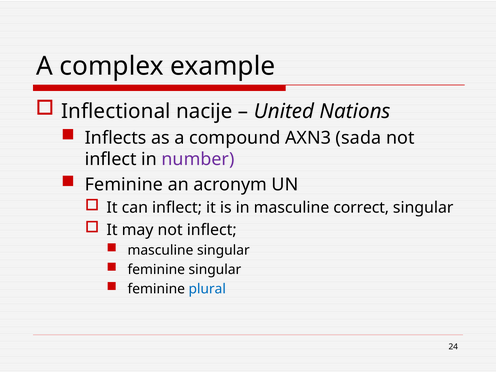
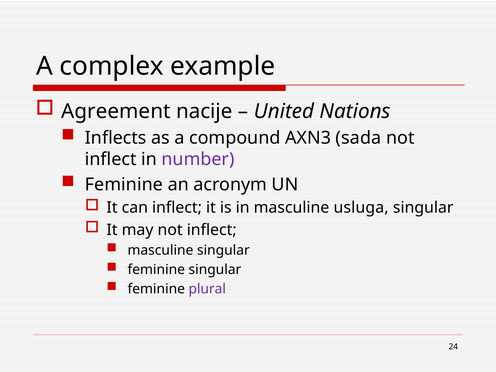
Inflectional: Inflectional -> Agreement
correct: correct -> usluga
plural colour: blue -> purple
